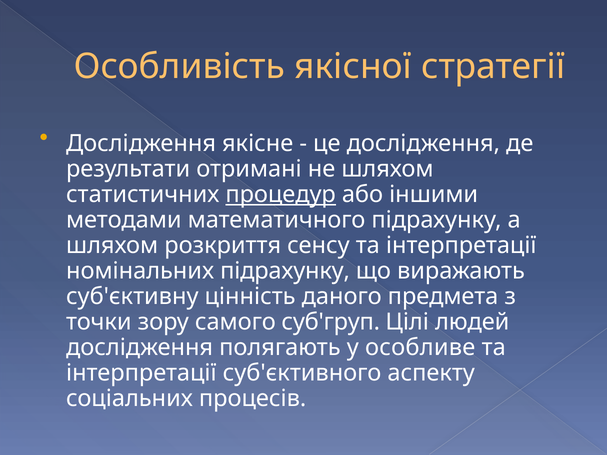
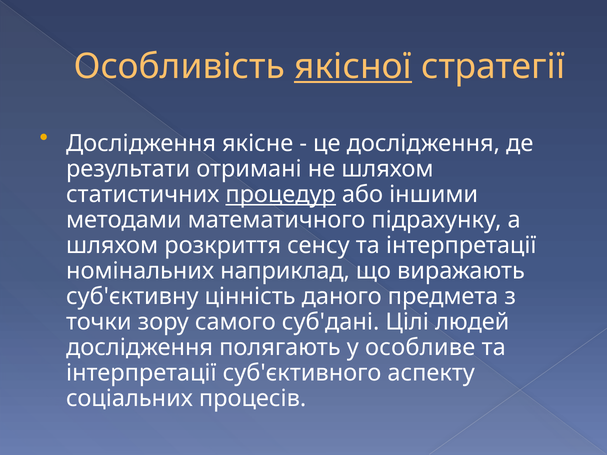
якісної underline: none -> present
номінальних підрахунку: підрахунку -> наприклад
суб'груп: суб'груп -> суб'дані
